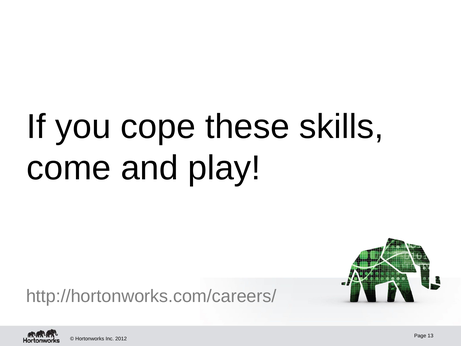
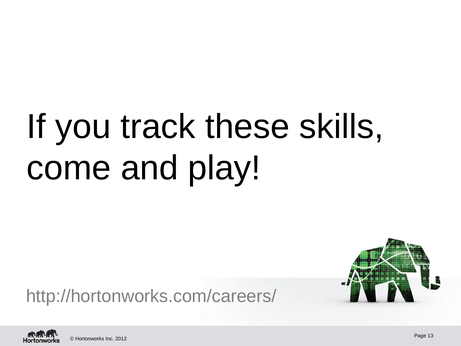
cope: cope -> track
